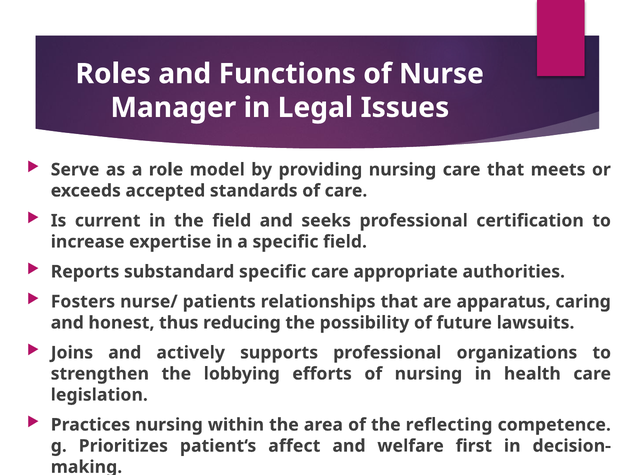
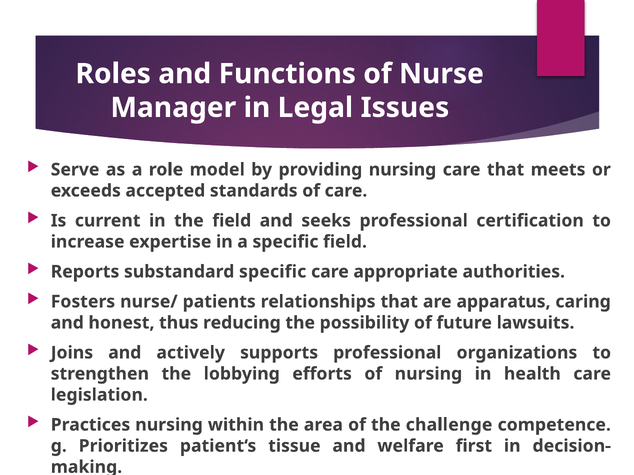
reflecting: reflecting -> challenge
affect: affect -> tissue
